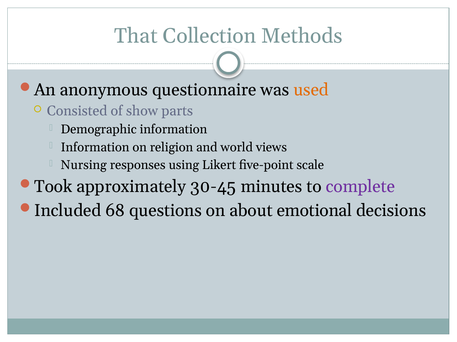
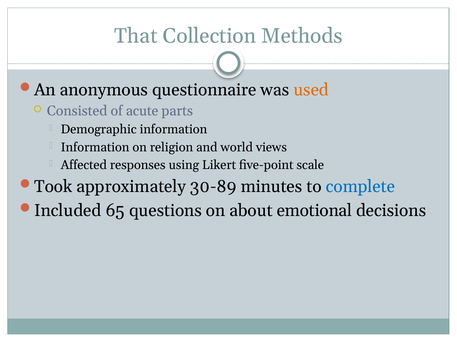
show: show -> acute
Nursing: Nursing -> Affected
30-45: 30-45 -> 30-89
complete colour: purple -> blue
68: 68 -> 65
